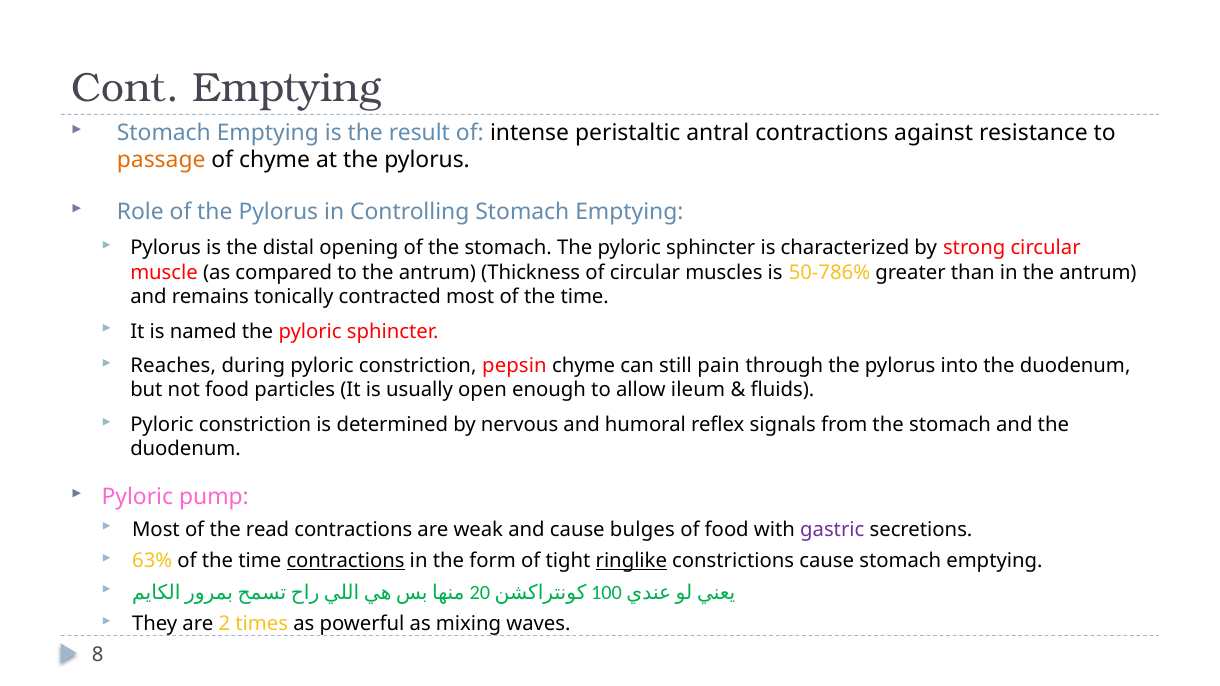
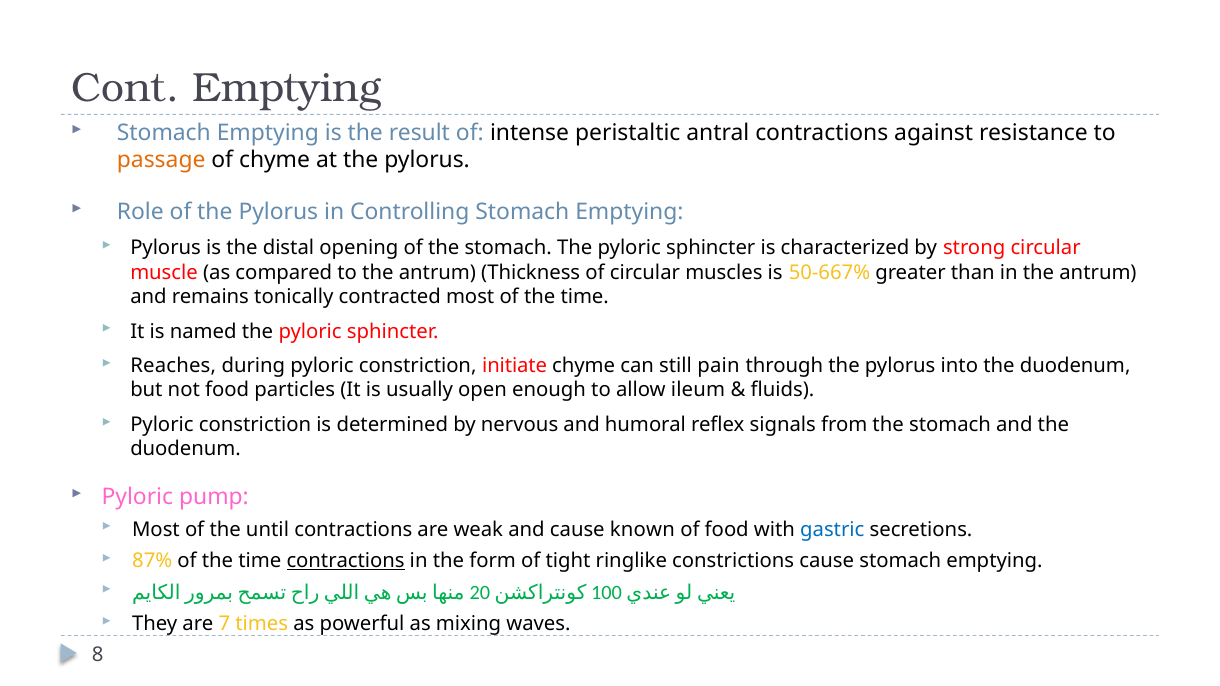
50-786%: 50-786% -> 50-667%
pepsin: pepsin -> initiate
read: read -> until
bulges: bulges -> known
gastric colour: purple -> blue
63%: 63% -> 87%
ringlike underline: present -> none
2: 2 -> 7
